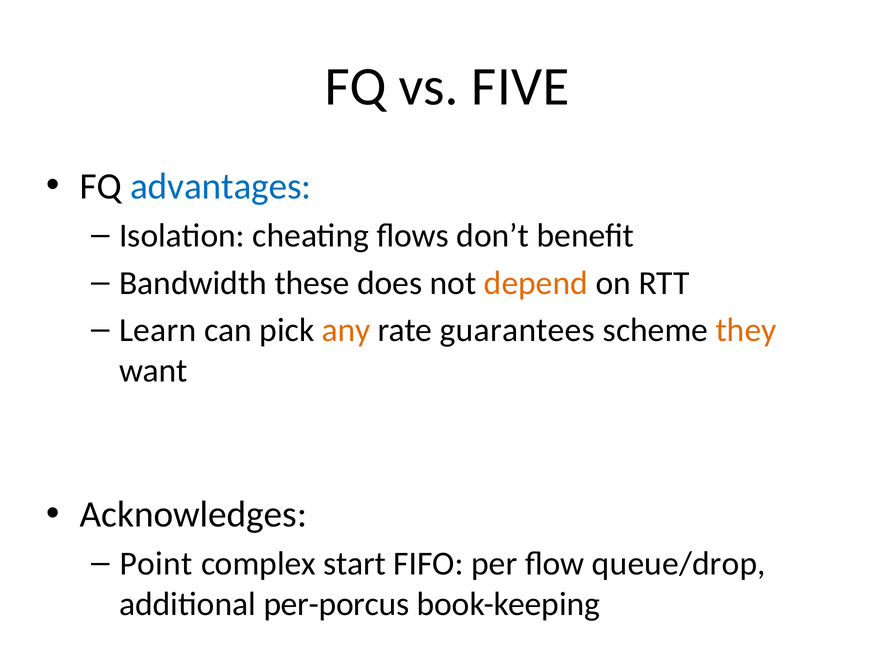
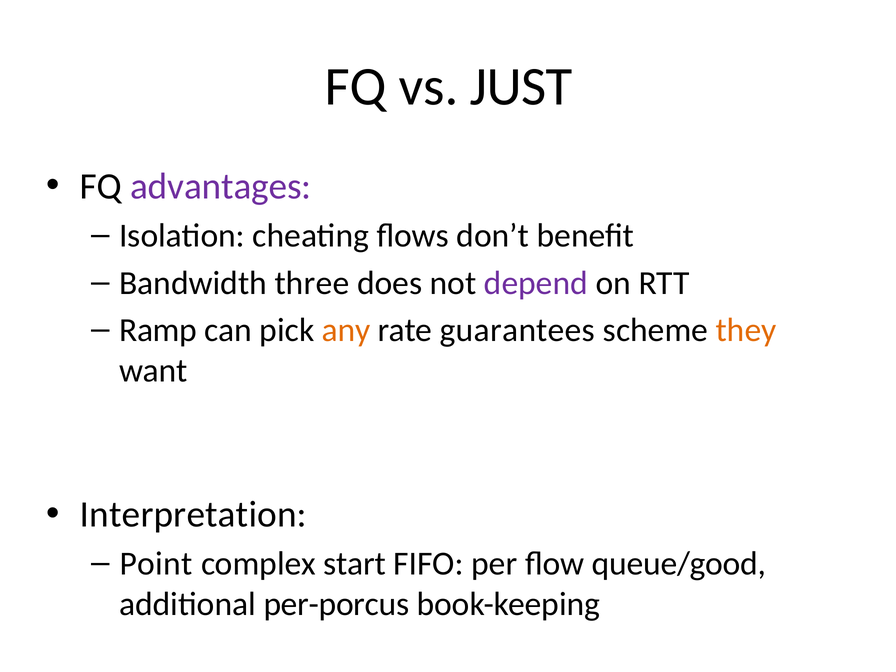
FIVE: FIVE -> JUST
advantages colour: blue -> purple
these: these -> three
depend colour: orange -> purple
Learn: Learn -> Ramp
Acknowledges: Acknowledges -> Interpretation
queue/drop: queue/drop -> queue/good
